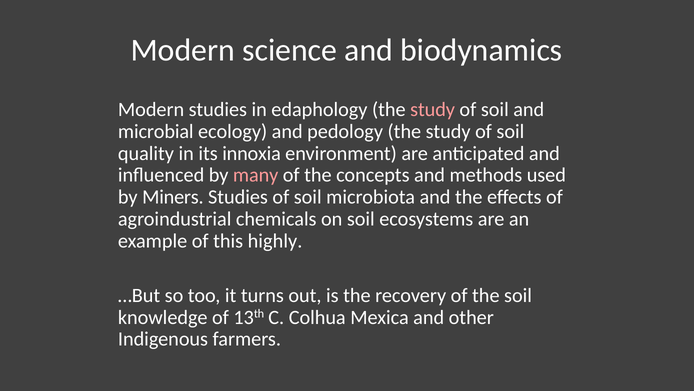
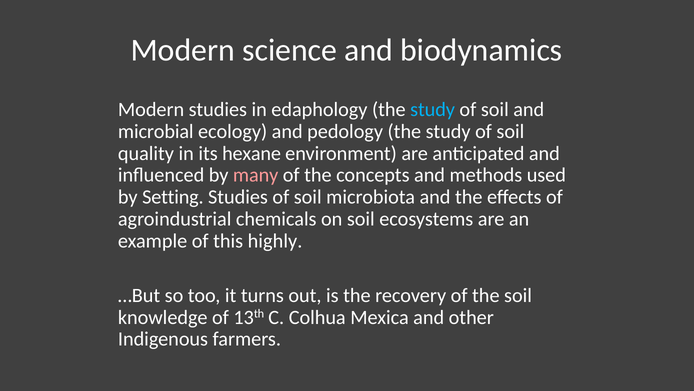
study at (433, 109) colour: pink -> light blue
innoxia: innoxia -> hexane
Miners: Miners -> Setting
